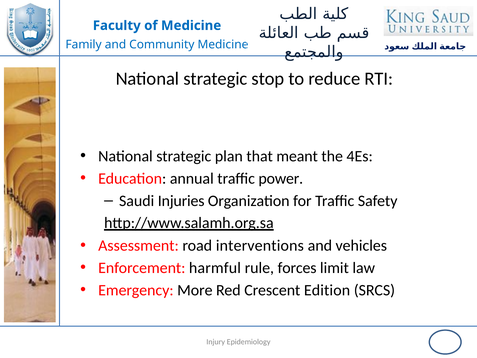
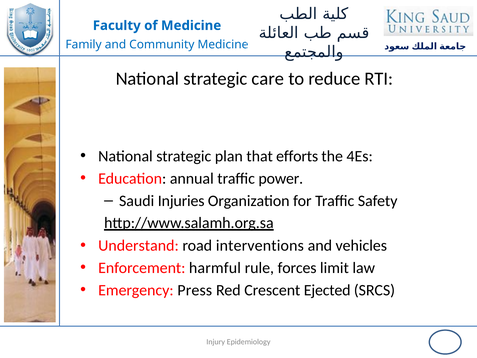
stop: stop -> care
meant: meant -> efforts
Assessment: Assessment -> Understand
More: More -> Press
Edition: Edition -> Ejected
